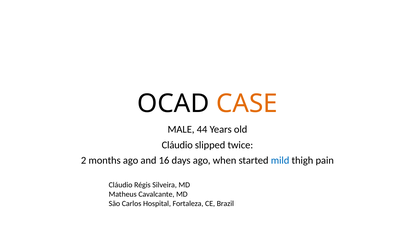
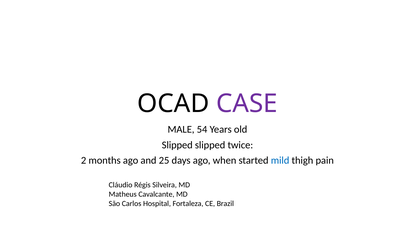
CASE colour: orange -> purple
44: 44 -> 54
Cláudio at (177, 145): Cláudio -> Slipped
16: 16 -> 25
